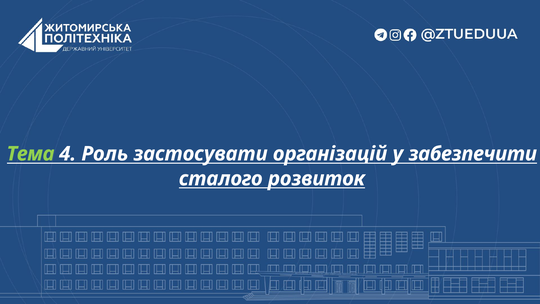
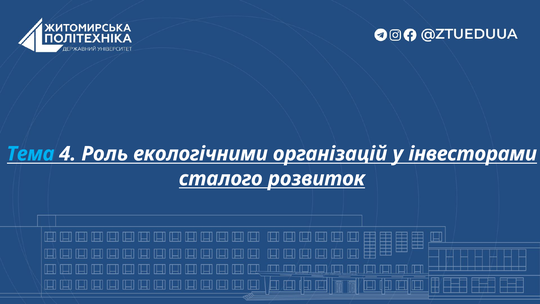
Тема colour: light green -> light blue
застосувати: застосувати -> екологічними
забезпечити: забезпечити -> інвесторами
